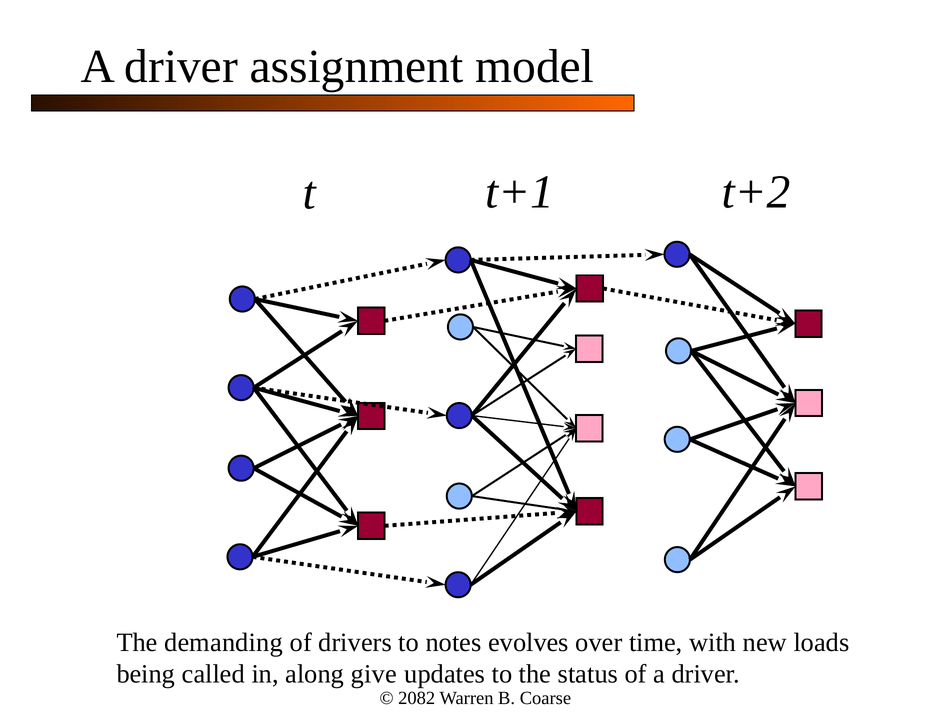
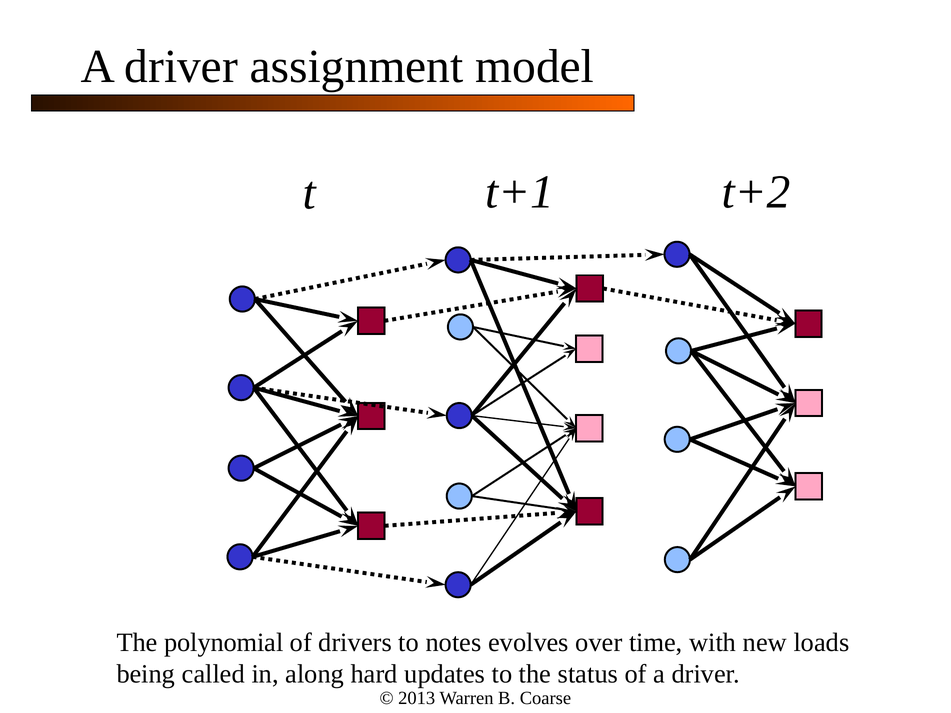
demanding: demanding -> polynomial
give: give -> hard
2082: 2082 -> 2013
